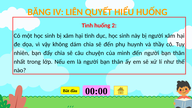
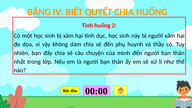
LIÊN: LIÊN -> BIẾT
QUYẾT HIỂU: HIỂU -> CHIA
